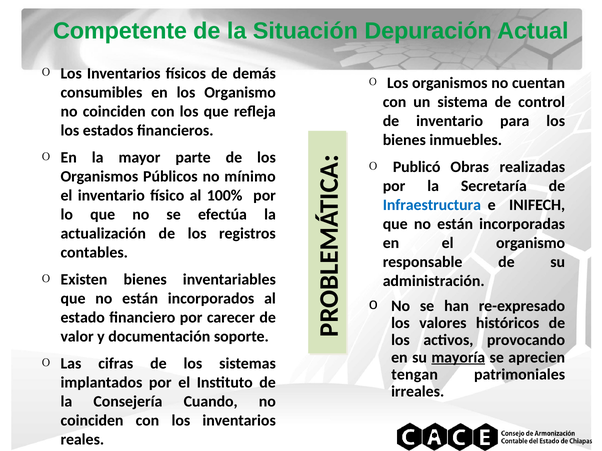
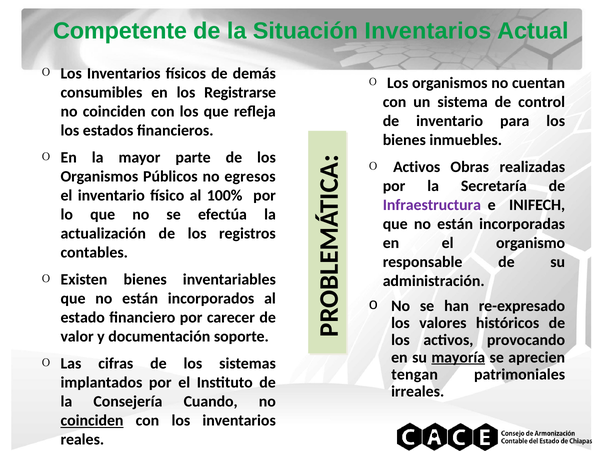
Situación Depuración: Depuración -> Inventarios
los Organismo: Organismo -> Registrarse
Publicó at (417, 167): Publicó -> Activos
mínimo: mínimo -> egresos
Infraestructura colour: blue -> purple
coinciden at (92, 421) underline: none -> present
